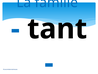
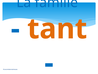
tant colour: black -> orange
